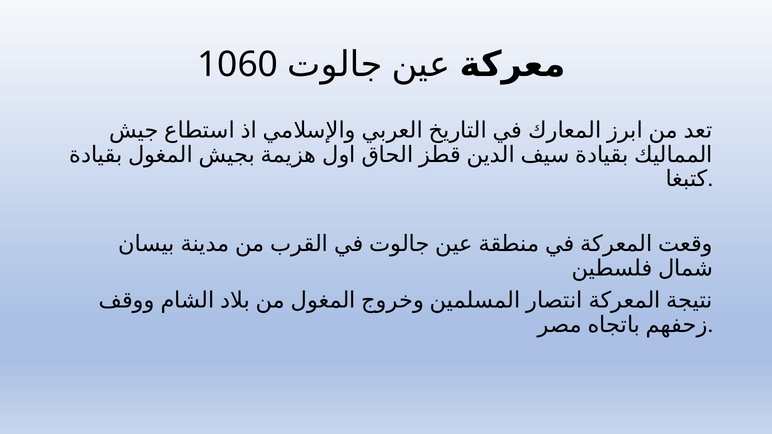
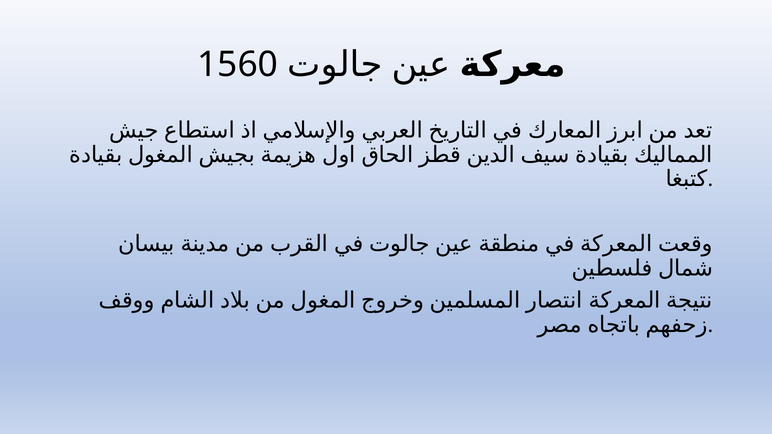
1060: 1060 -> 1560
